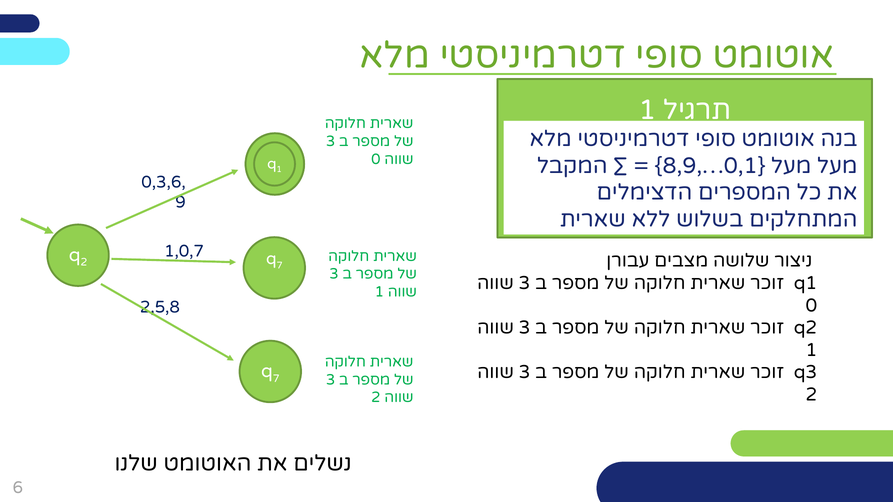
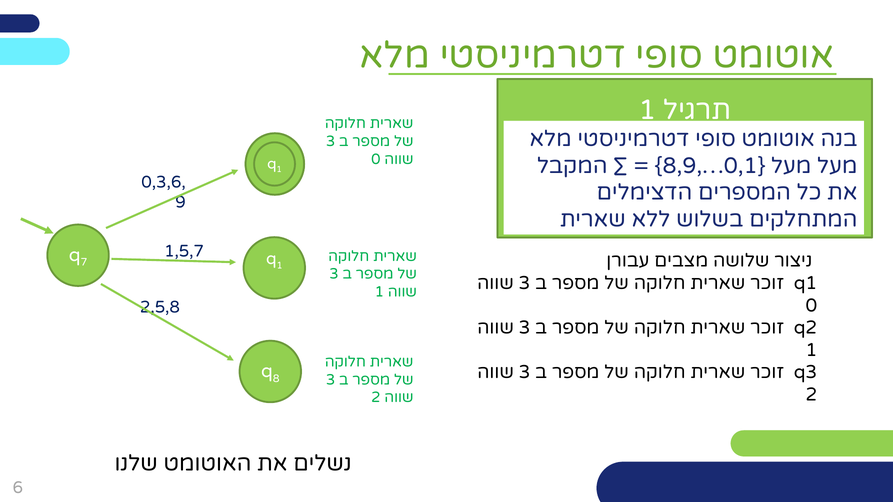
1,0,7: 1,0,7 -> 1,5,7
2 at (84, 262): 2 -> 7
7 at (280, 265): 7 -> 1
7 at (276, 379): 7 -> 8
